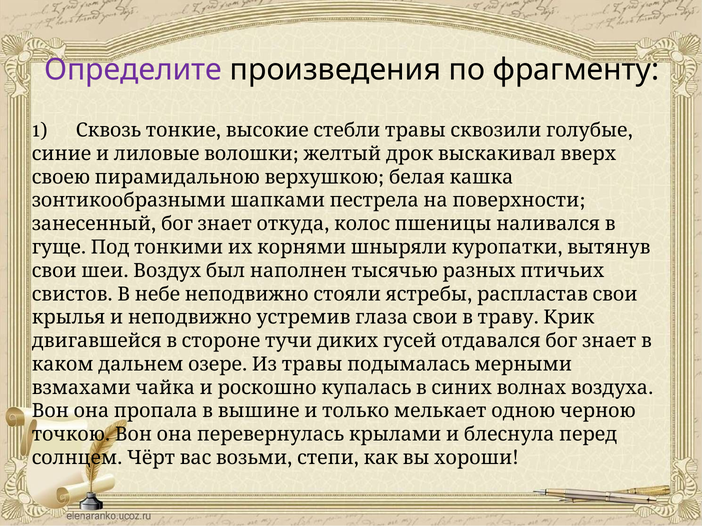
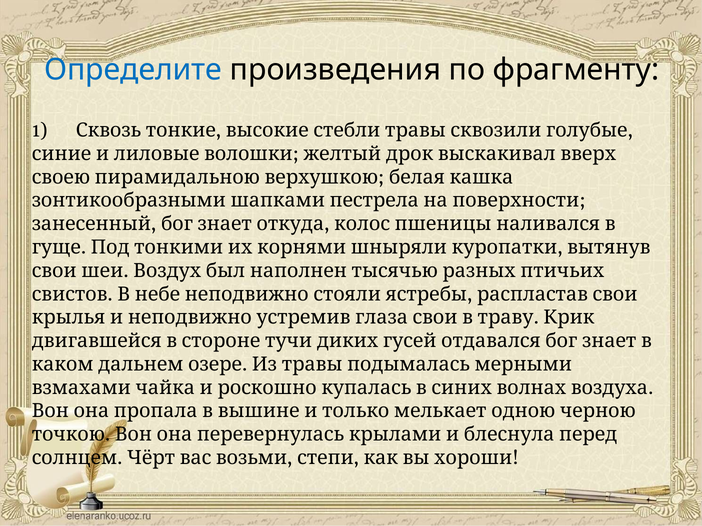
Определите colour: purple -> blue
